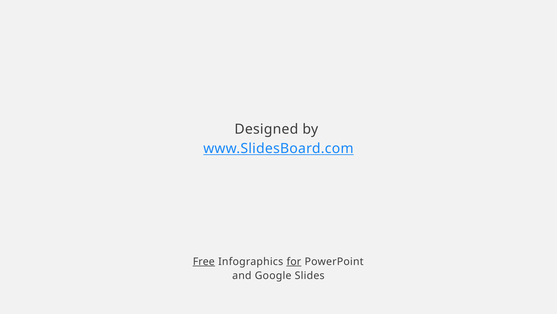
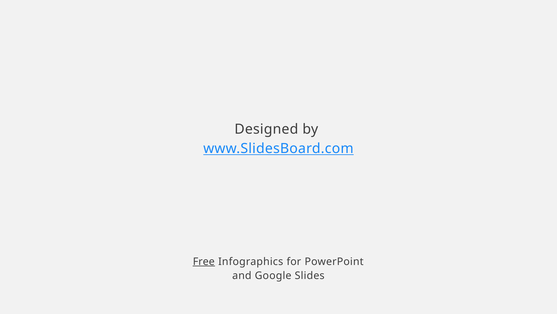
for underline: present -> none
